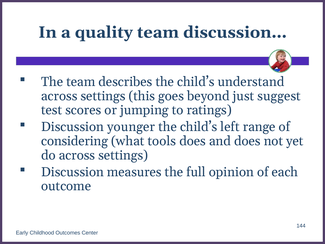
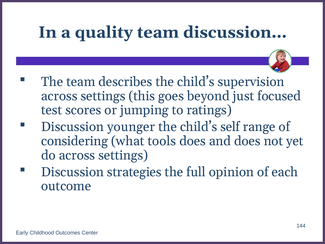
understand: understand -> supervision
suggest: suggest -> focused
left: left -> self
measures: measures -> strategies
